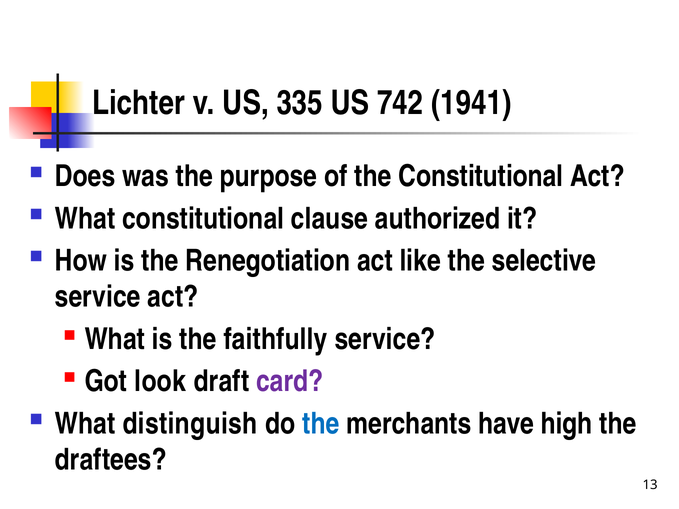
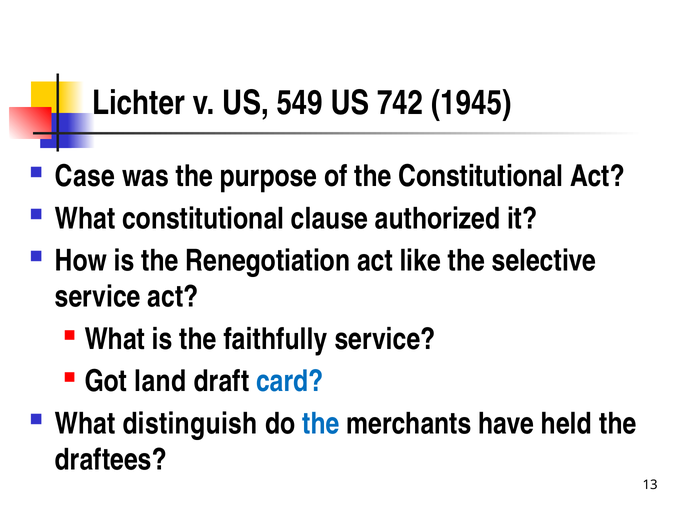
335: 335 -> 549
1941: 1941 -> 1945
Does: Does -> Case
look: look -> land
card colour: purple -> blue
high: high -> held
